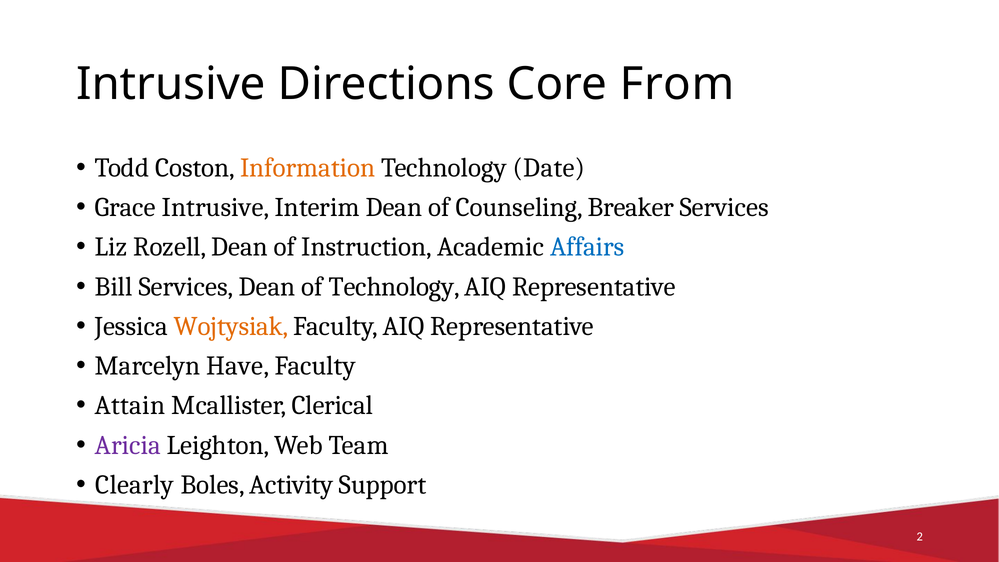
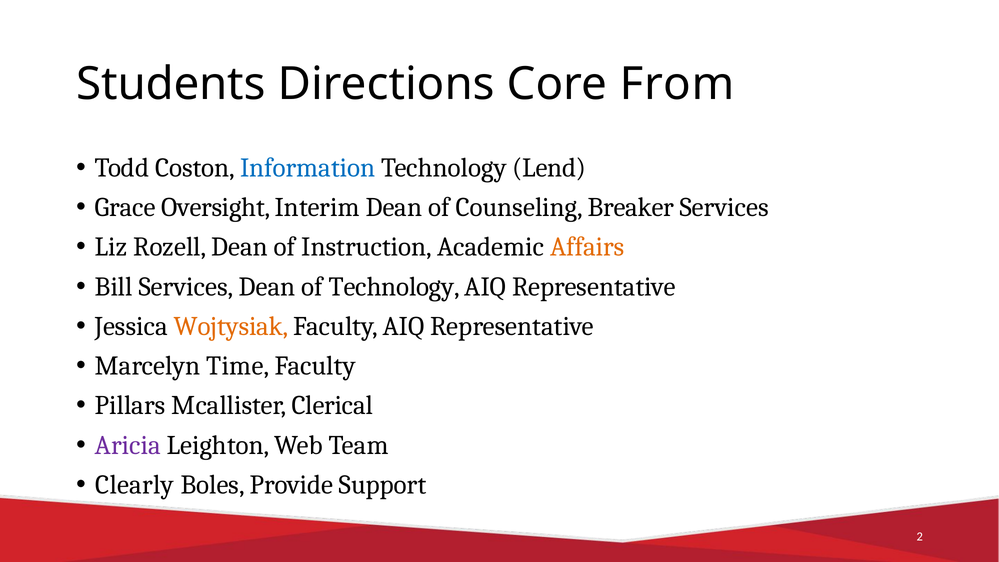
Intrusive at (171, 84): Intrusive -> Students
Information colour: orange -> blue
Date: Date -> Lend
Grace Intrusive: Intrusive -> Oversight
Affairs colour: blue -> orange
Have: Have -> Time
Attain: Attain -> Pillars
Activity: Activity -> Provide
